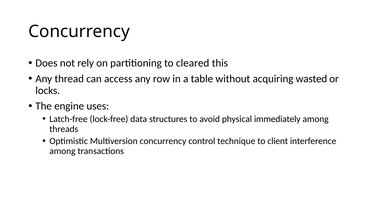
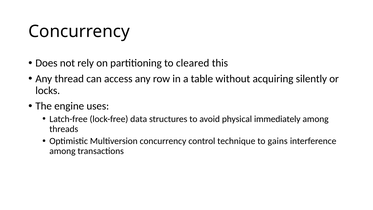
wasted: wasted -> silently
client: client -> gains
